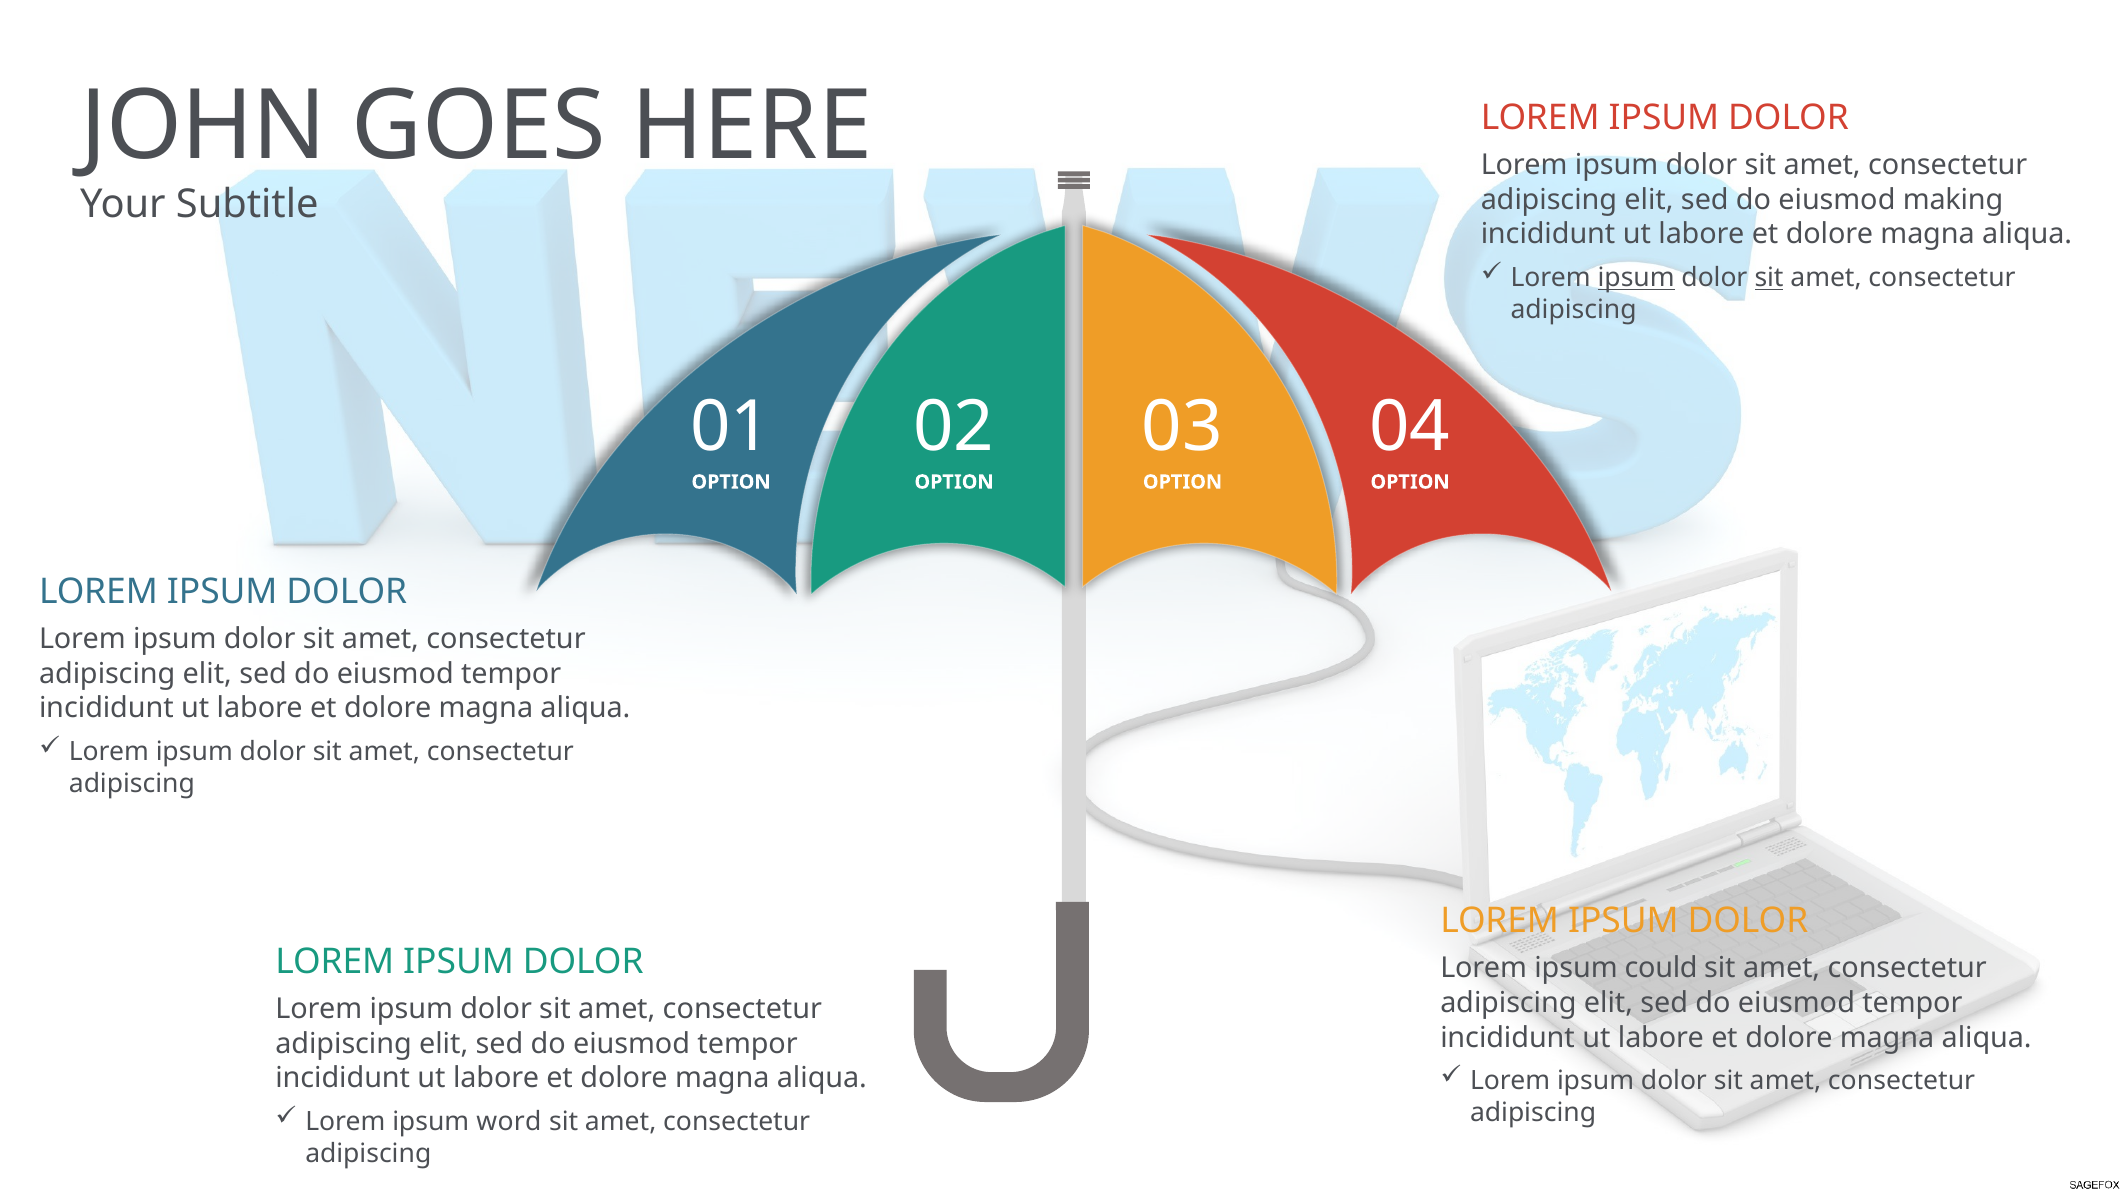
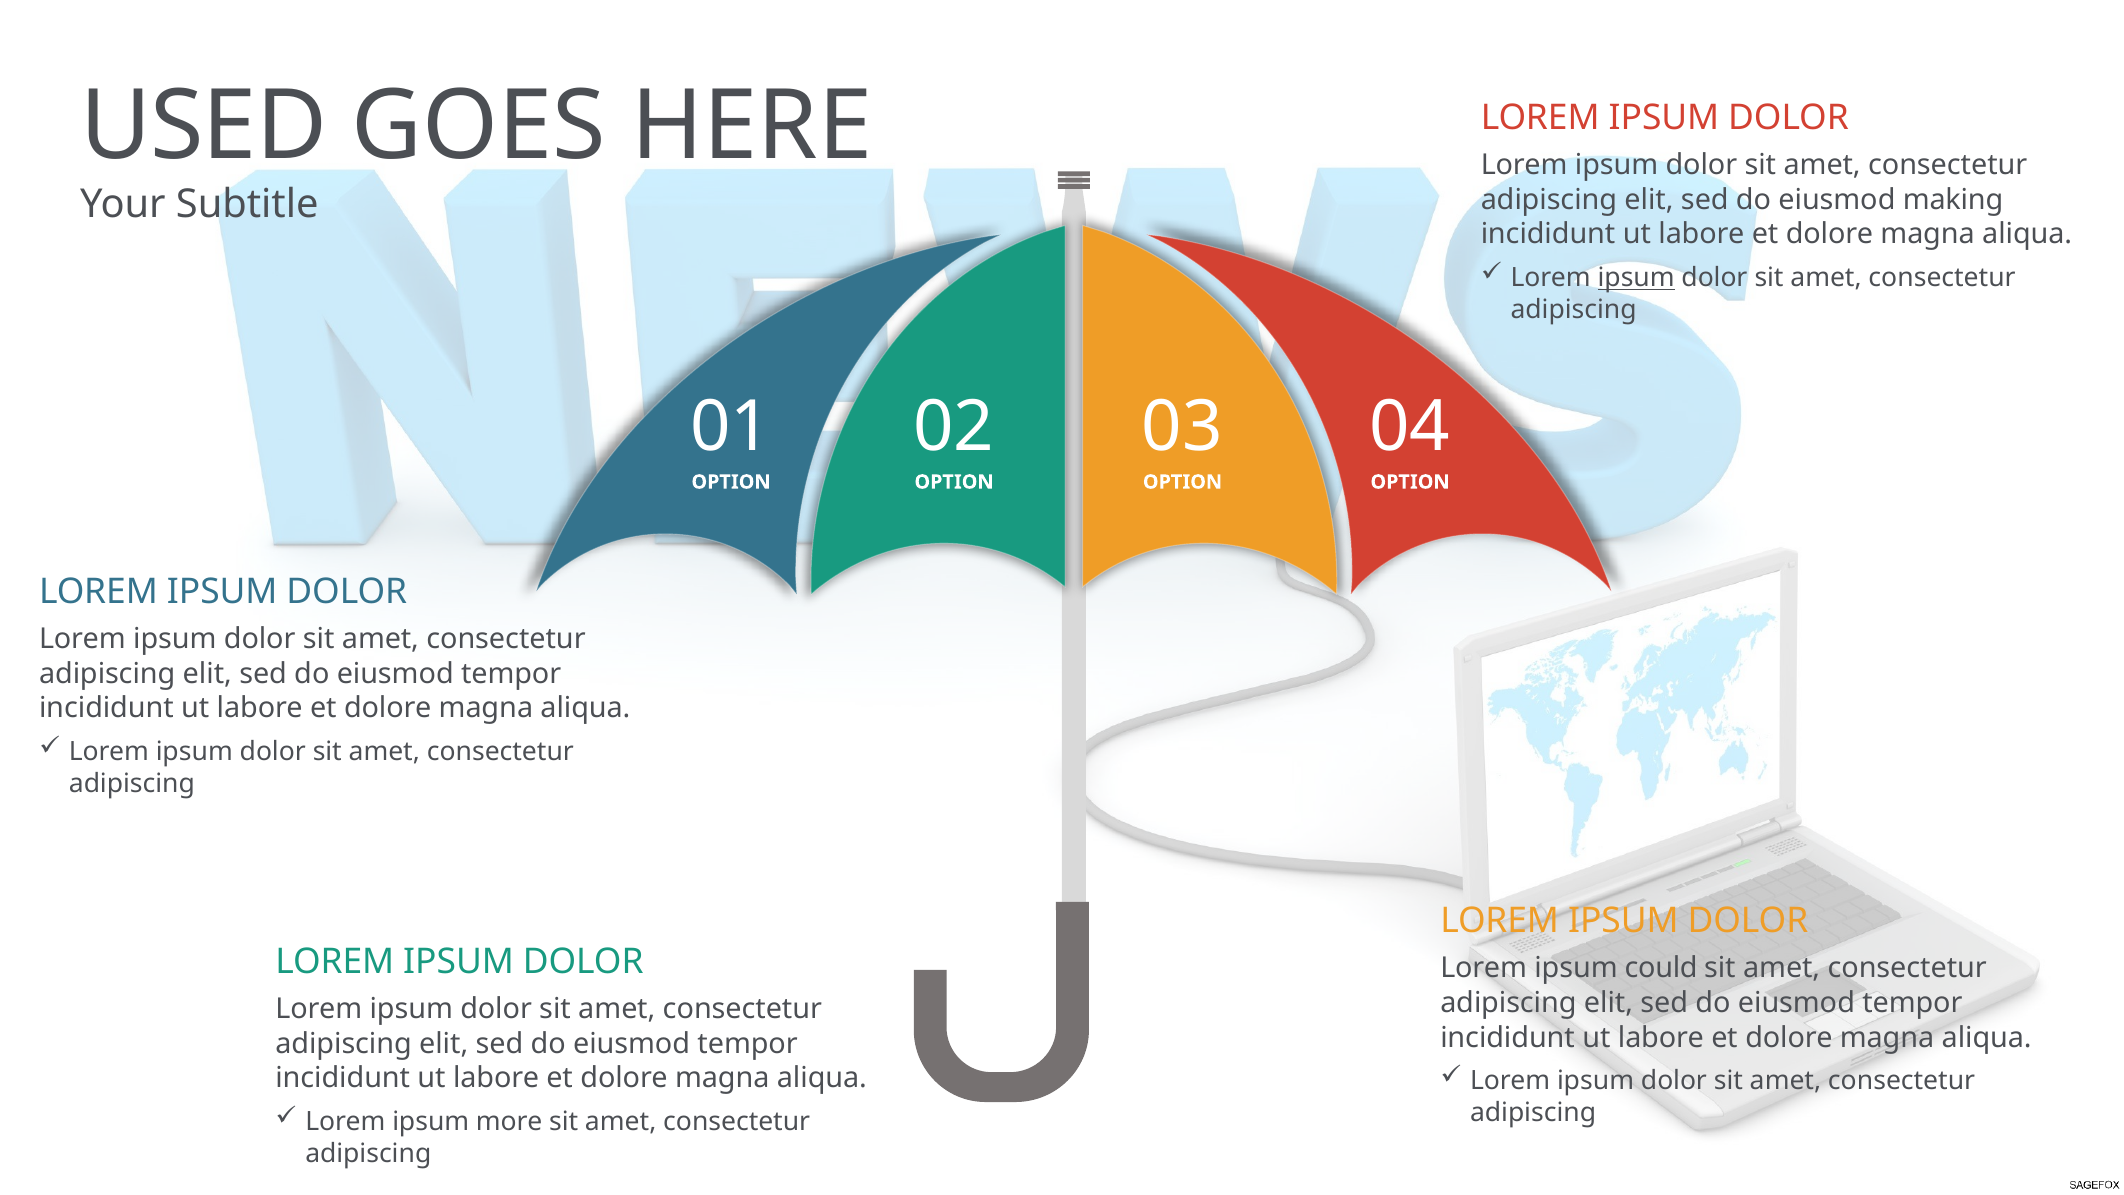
JOHN: JOHN -> USED
sit at (1769, 278) underline: present -> none
word: word -> more
